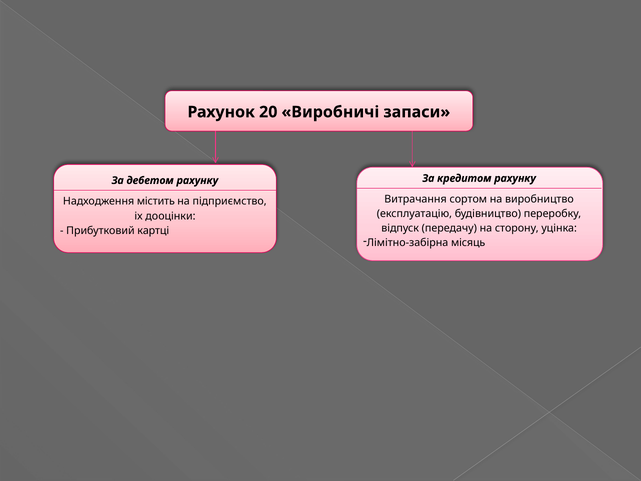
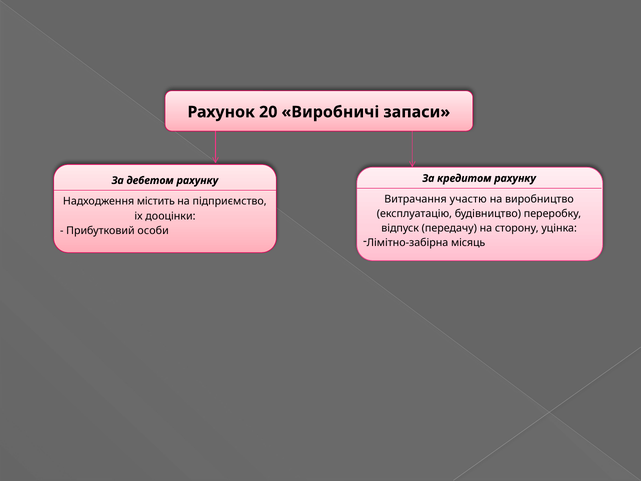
сортом: сортом -> участю
картці: картці -> особи
